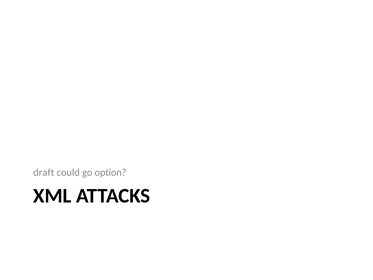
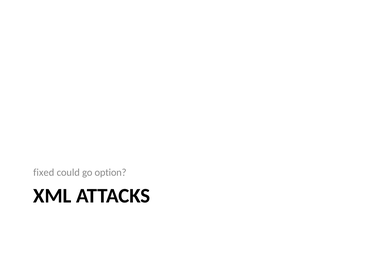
draft: draft -> fixed
